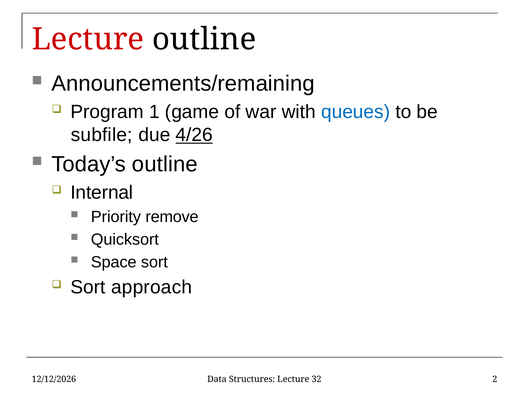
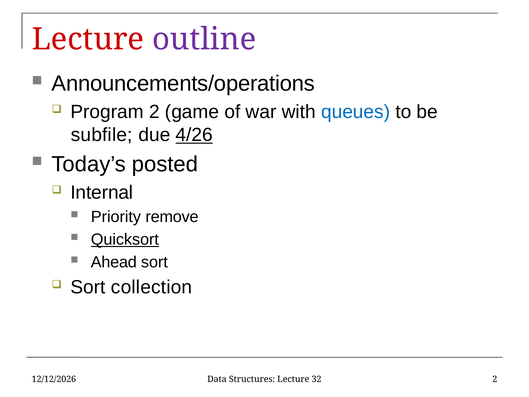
outline at (204, 39) colour: black -> purple
Announcements/remaining: Announcements/remaining -> Announcements/operations
Program 1: 1 -> 2
Today’s outline: outline -> posted
Quicksort underline: none -> present
Space: Space -> Ahead
approach: approach -> collection
